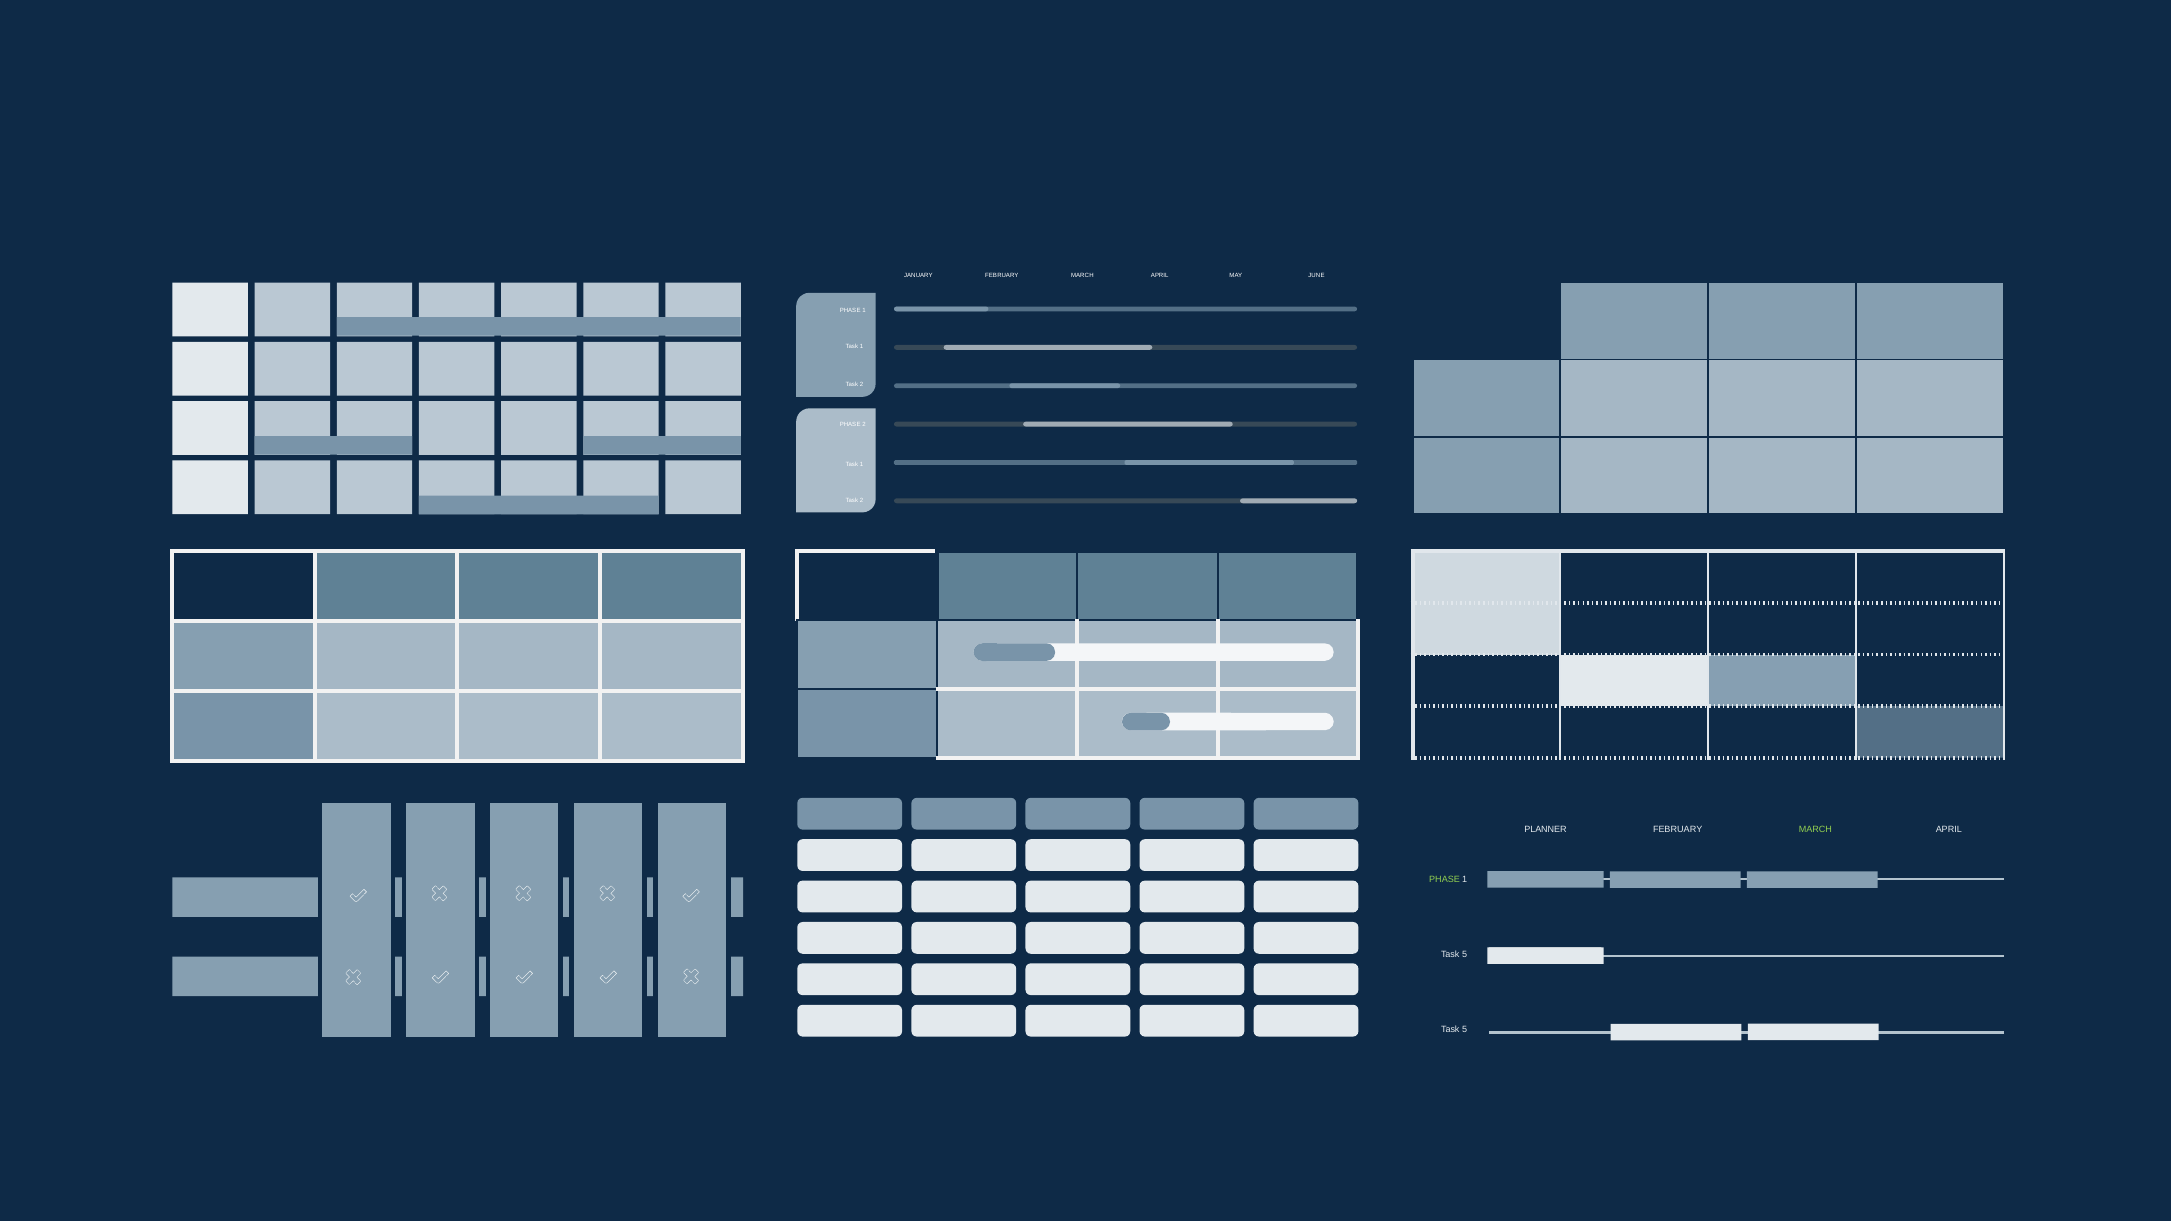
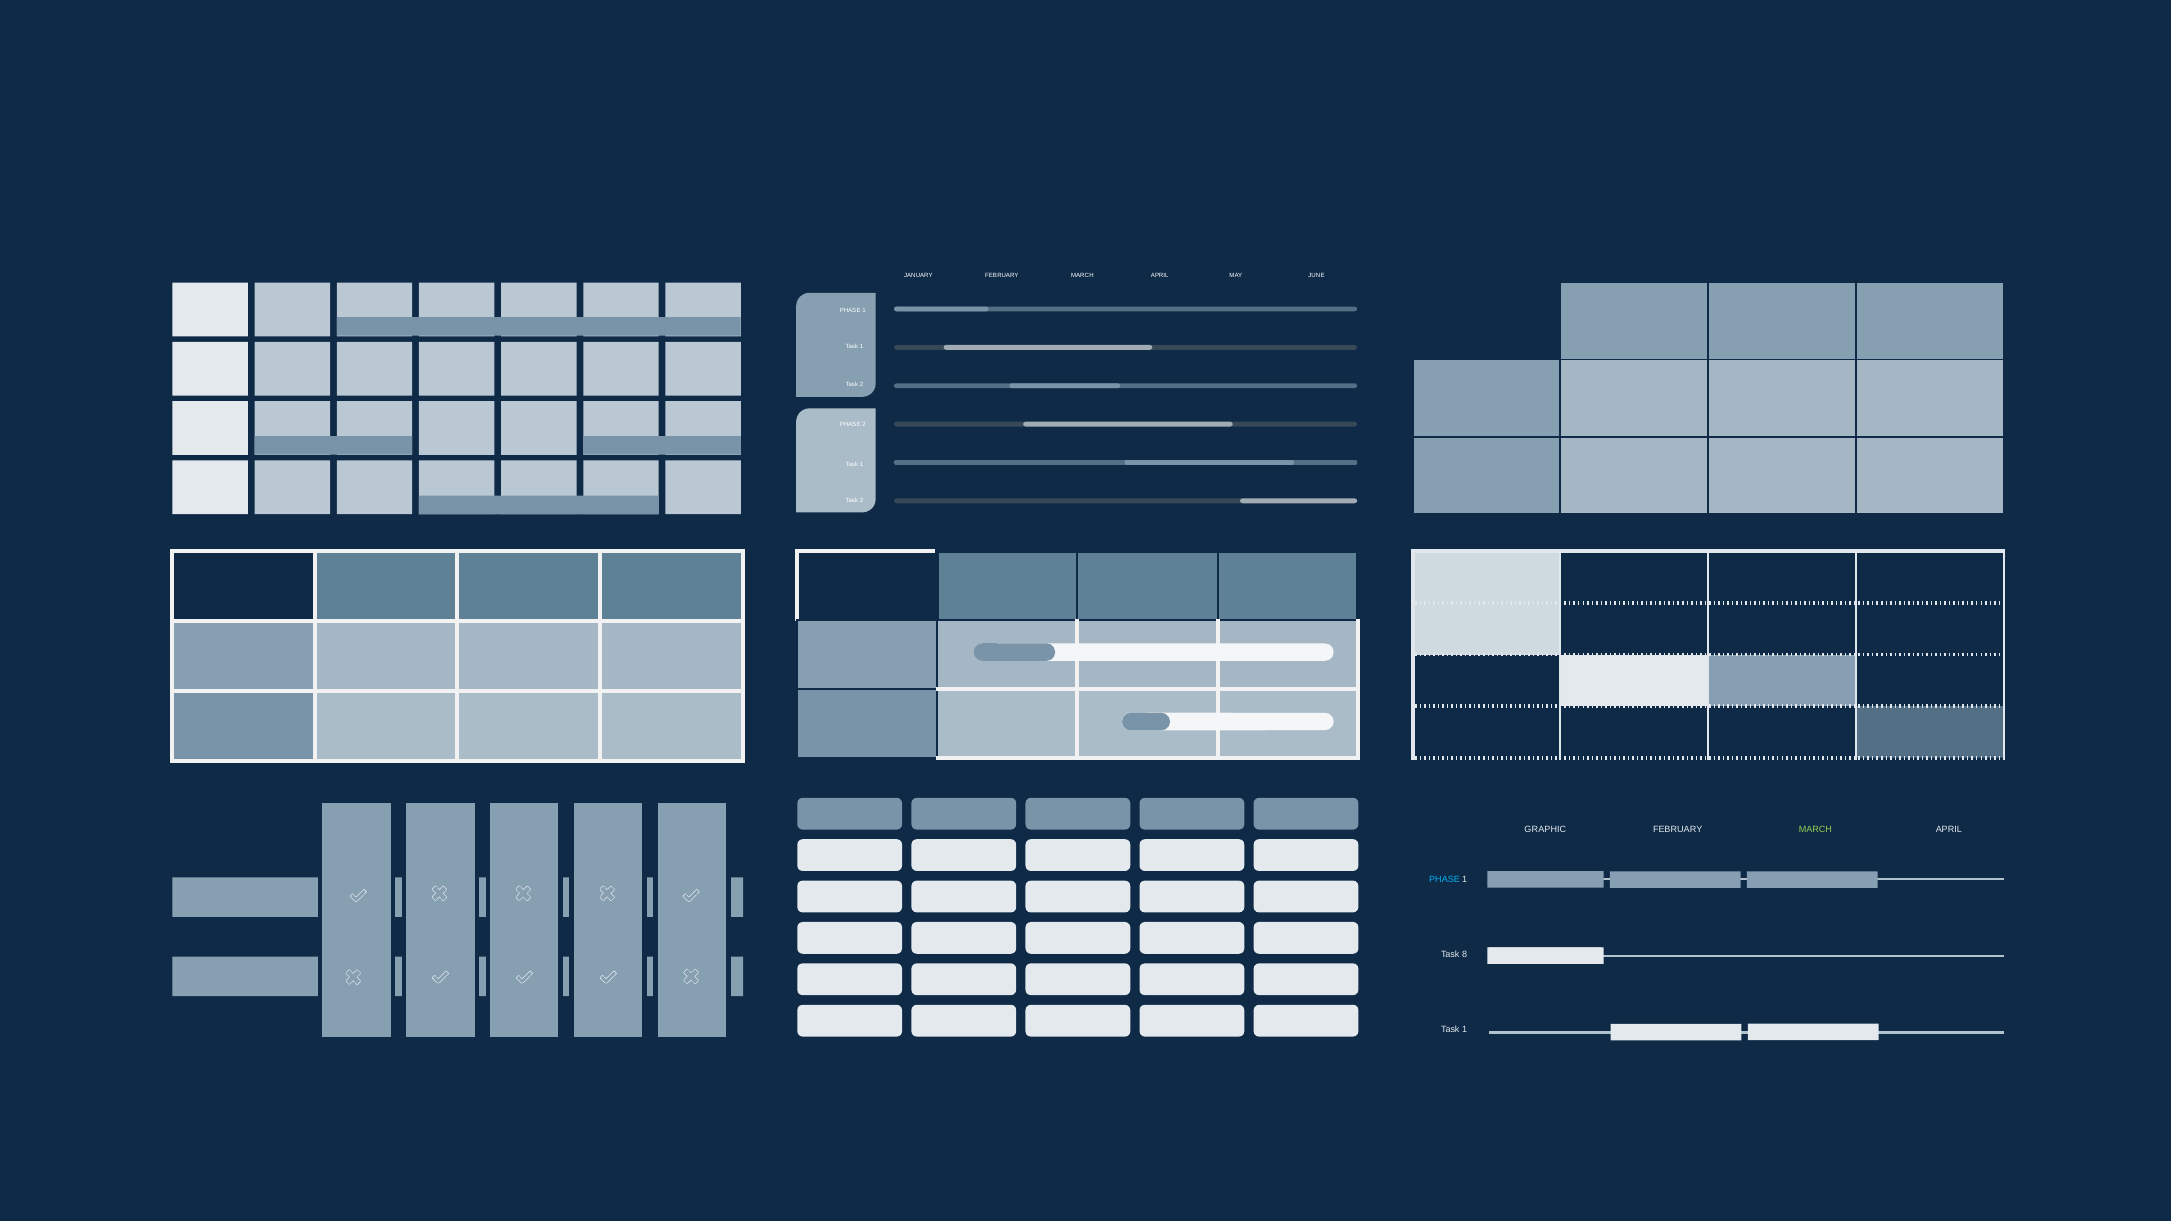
PLANNER: PLANNER -> GRAPHIC
PHASE at (1445, 880) colour: light green -> light blue
5 at (1465, 955): 5 -> 8
5 at (1465, 1030): 5 -> 1
